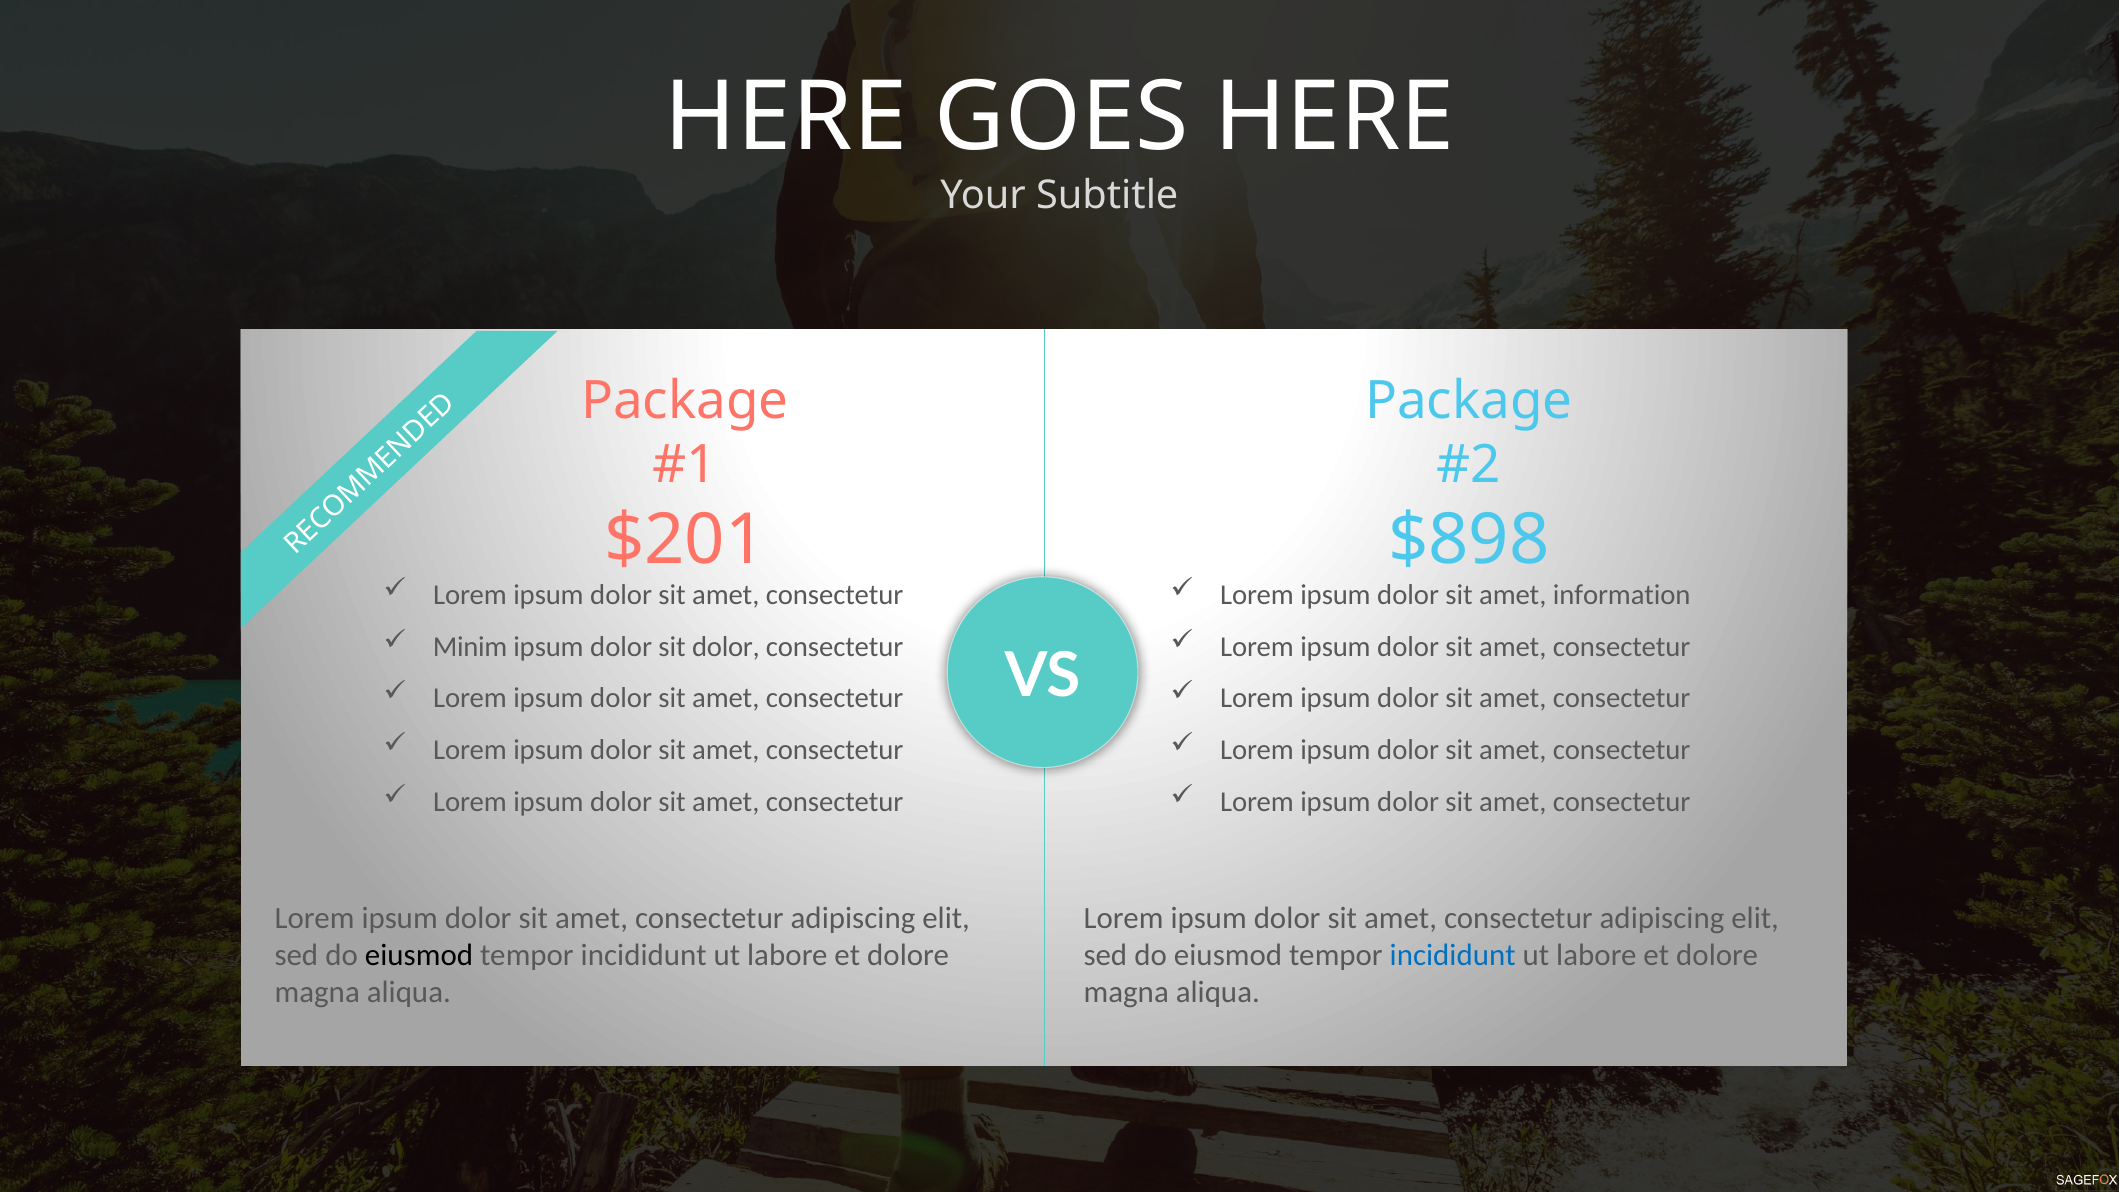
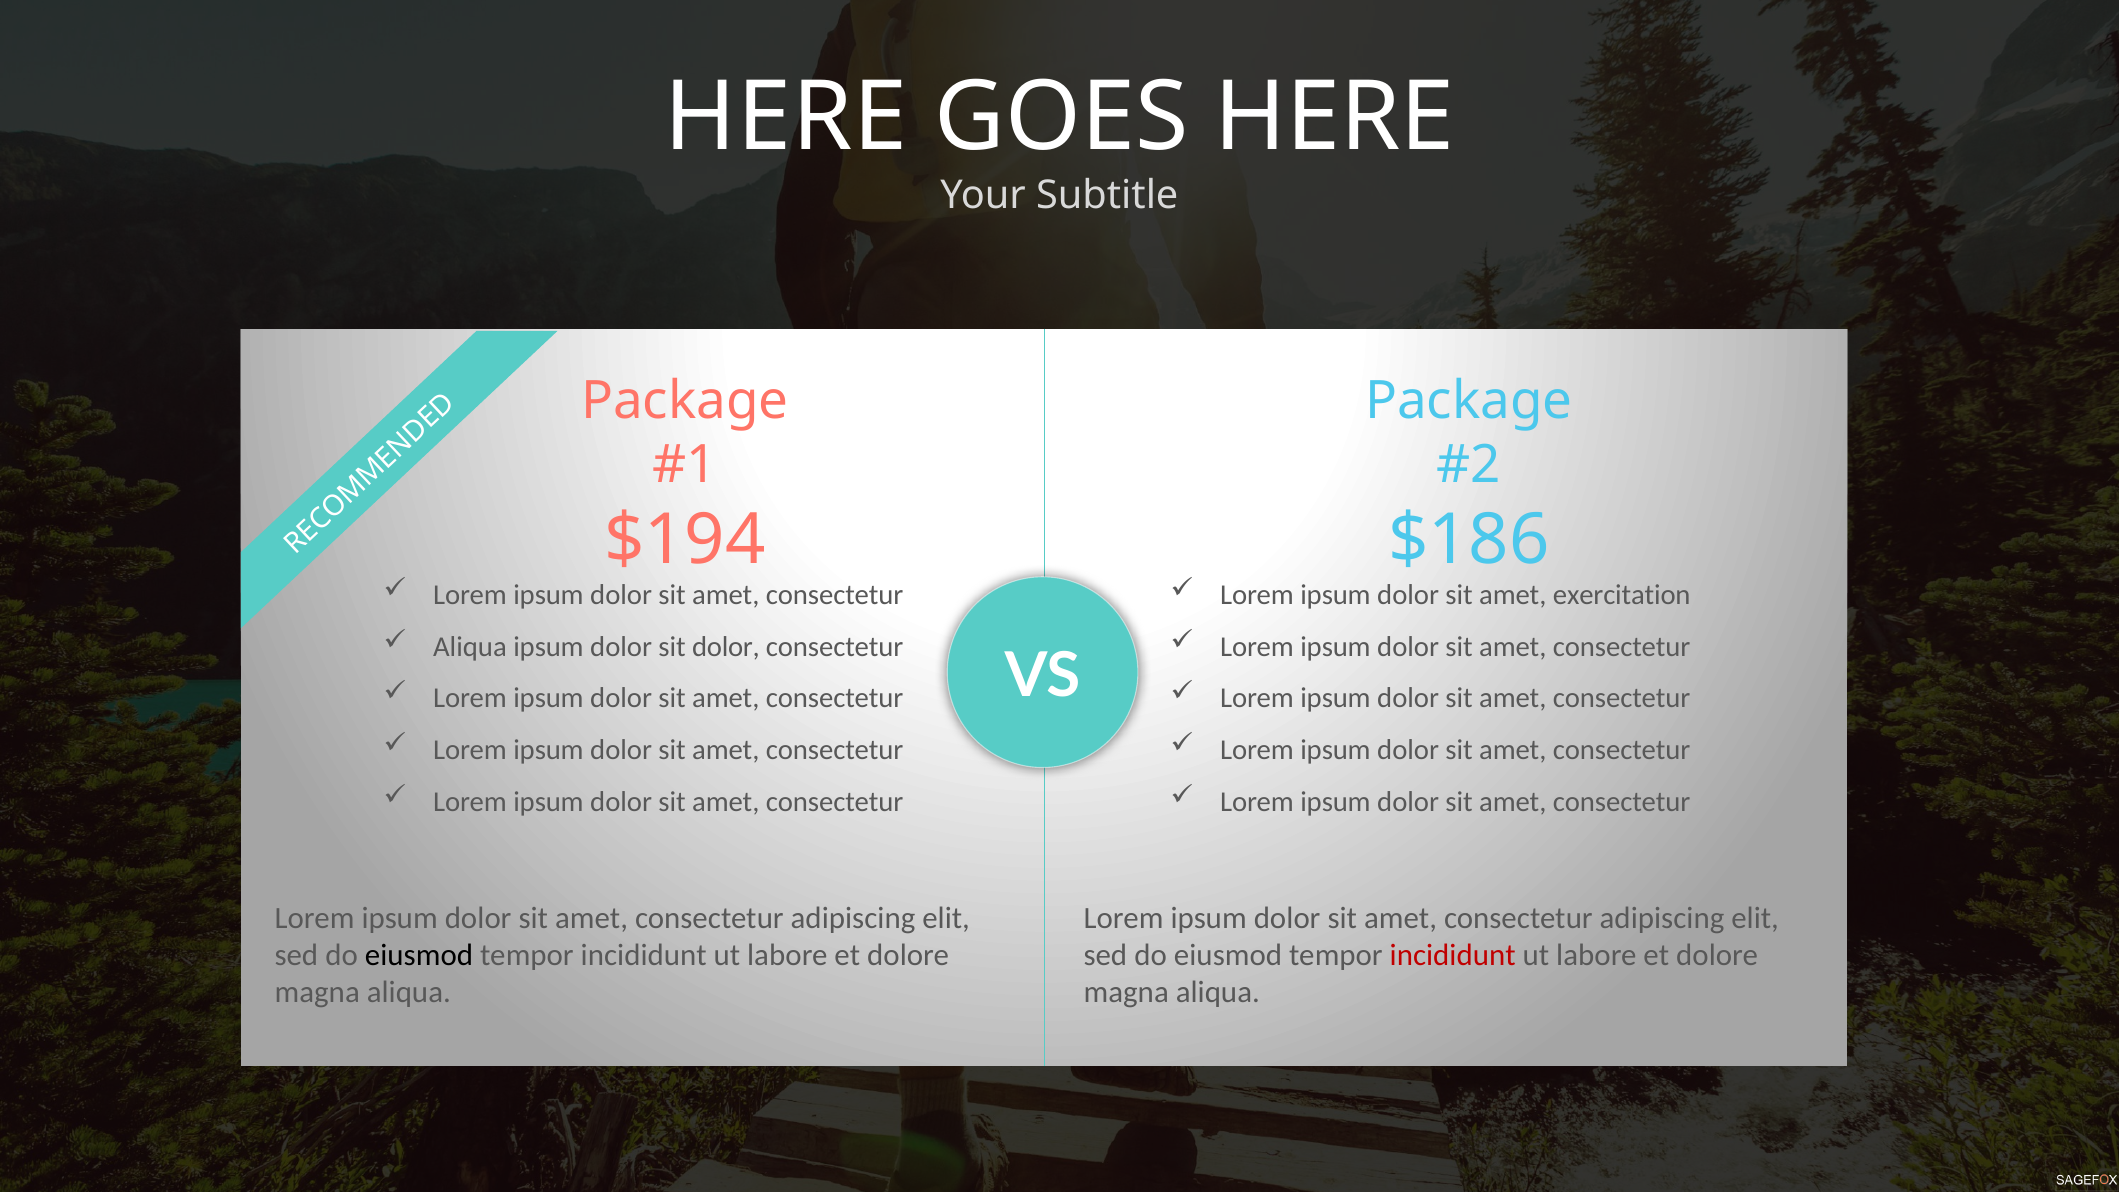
$201: $201 -> $194
$898: $898 -> $186
information: information -> exercitation
Minim at (470, 647): Minim -> Aliqua
incididunt at (1453, 955) colour: blue -> red
